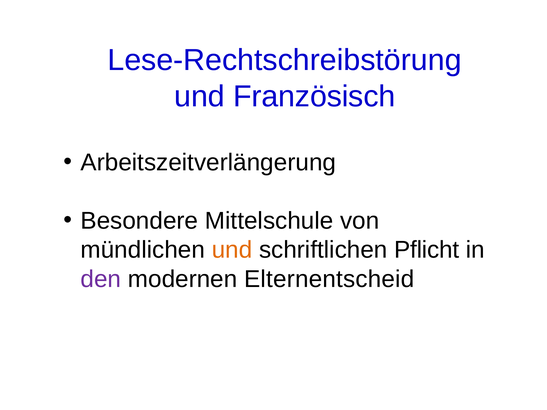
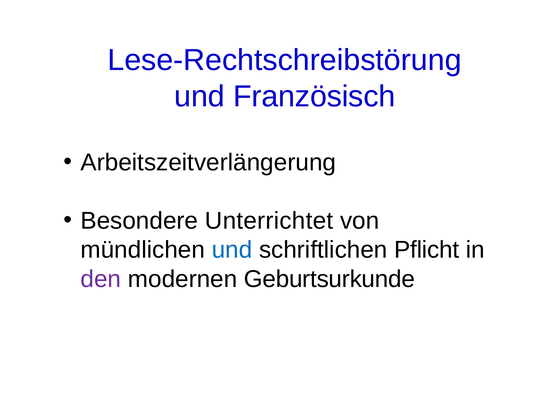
Mittelschule: Mittelschule -> Unterrichtet
und at (232, 250) colour: orange -> blue
Elternentscheid: Elternentscheid -> Geburtsurkunde
